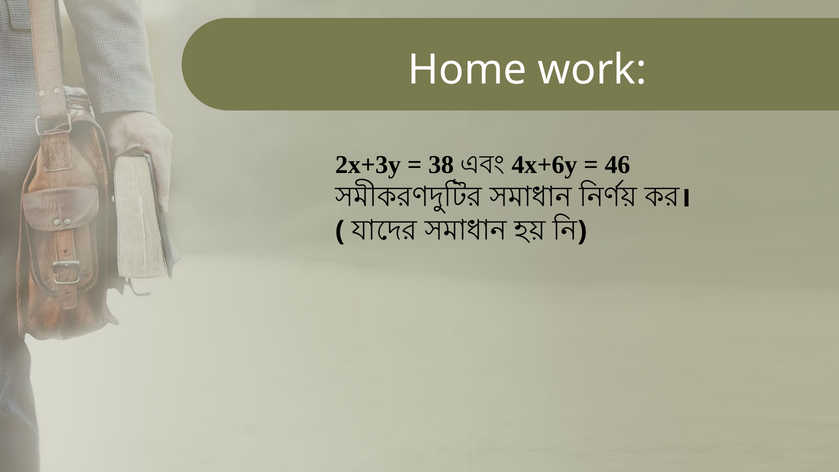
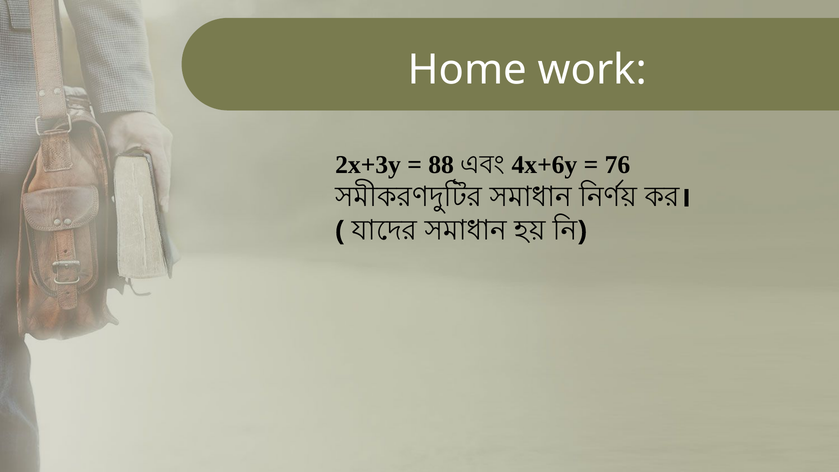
38: 38 -> 88
46: 46 -> 76
